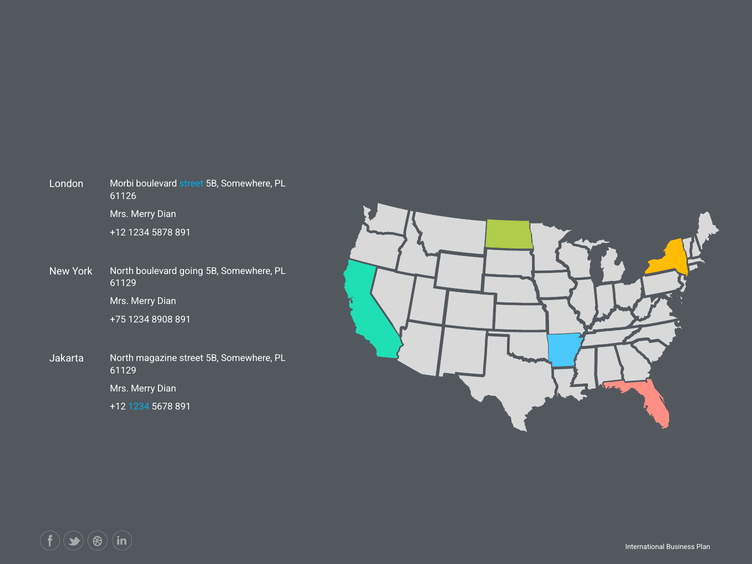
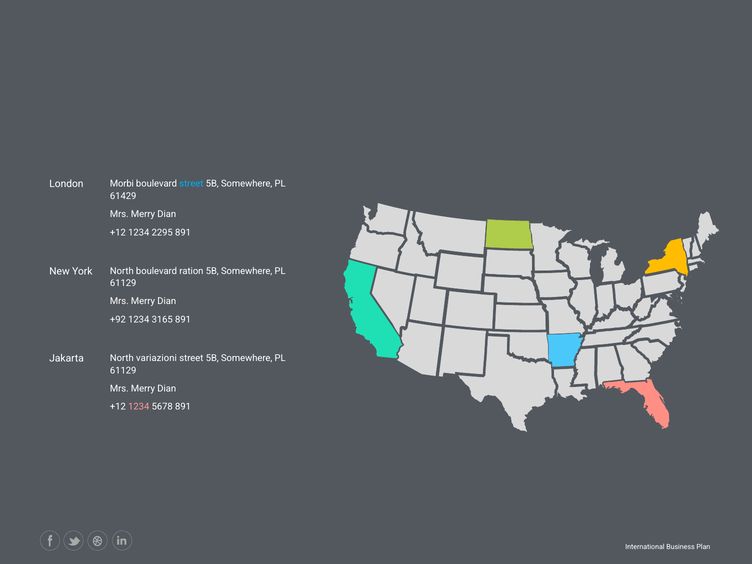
61126: 61126 -> 61429
5878: 5878 -> 2295
going: going -> ration
+75: +75 -> +92
8908: 8908 -> 3165
magazine: magazine -> variazioni
1234 at (139, 407) colour: light blue -> pink
